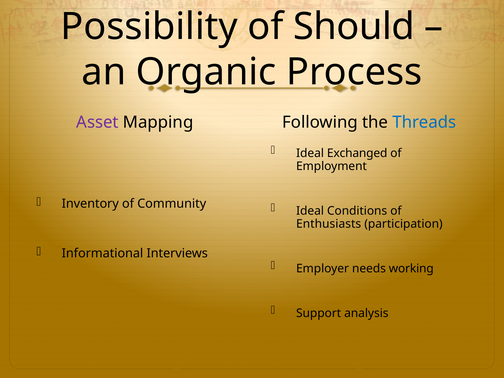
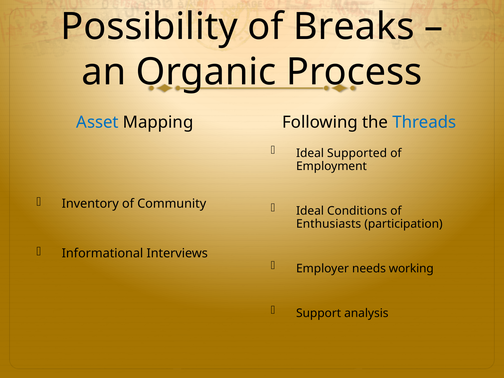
Should: Should -> Breaks
Asset colour: purple -> blue
Exchanged: Exchanged -> Supported
